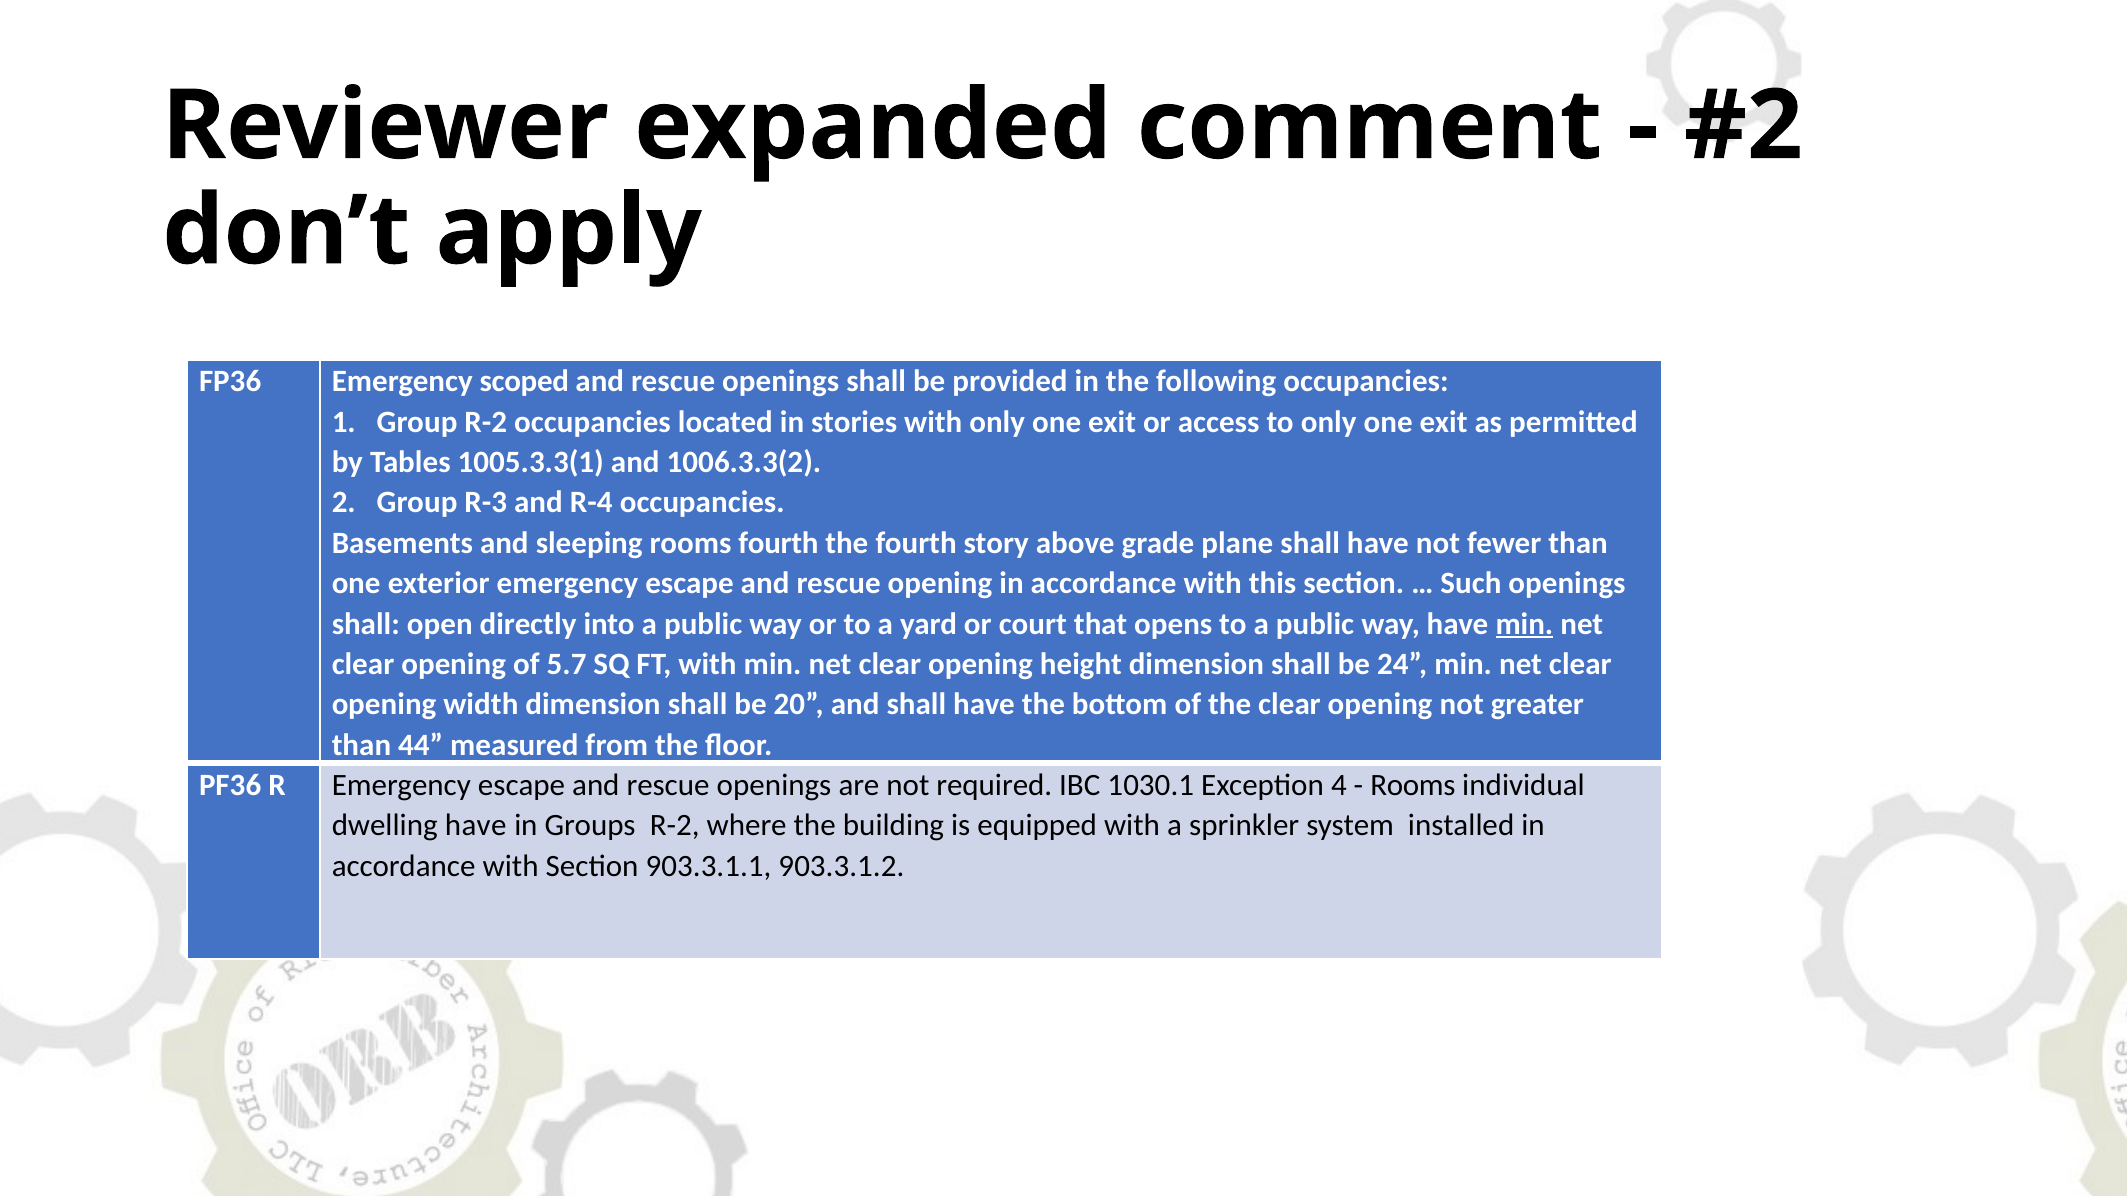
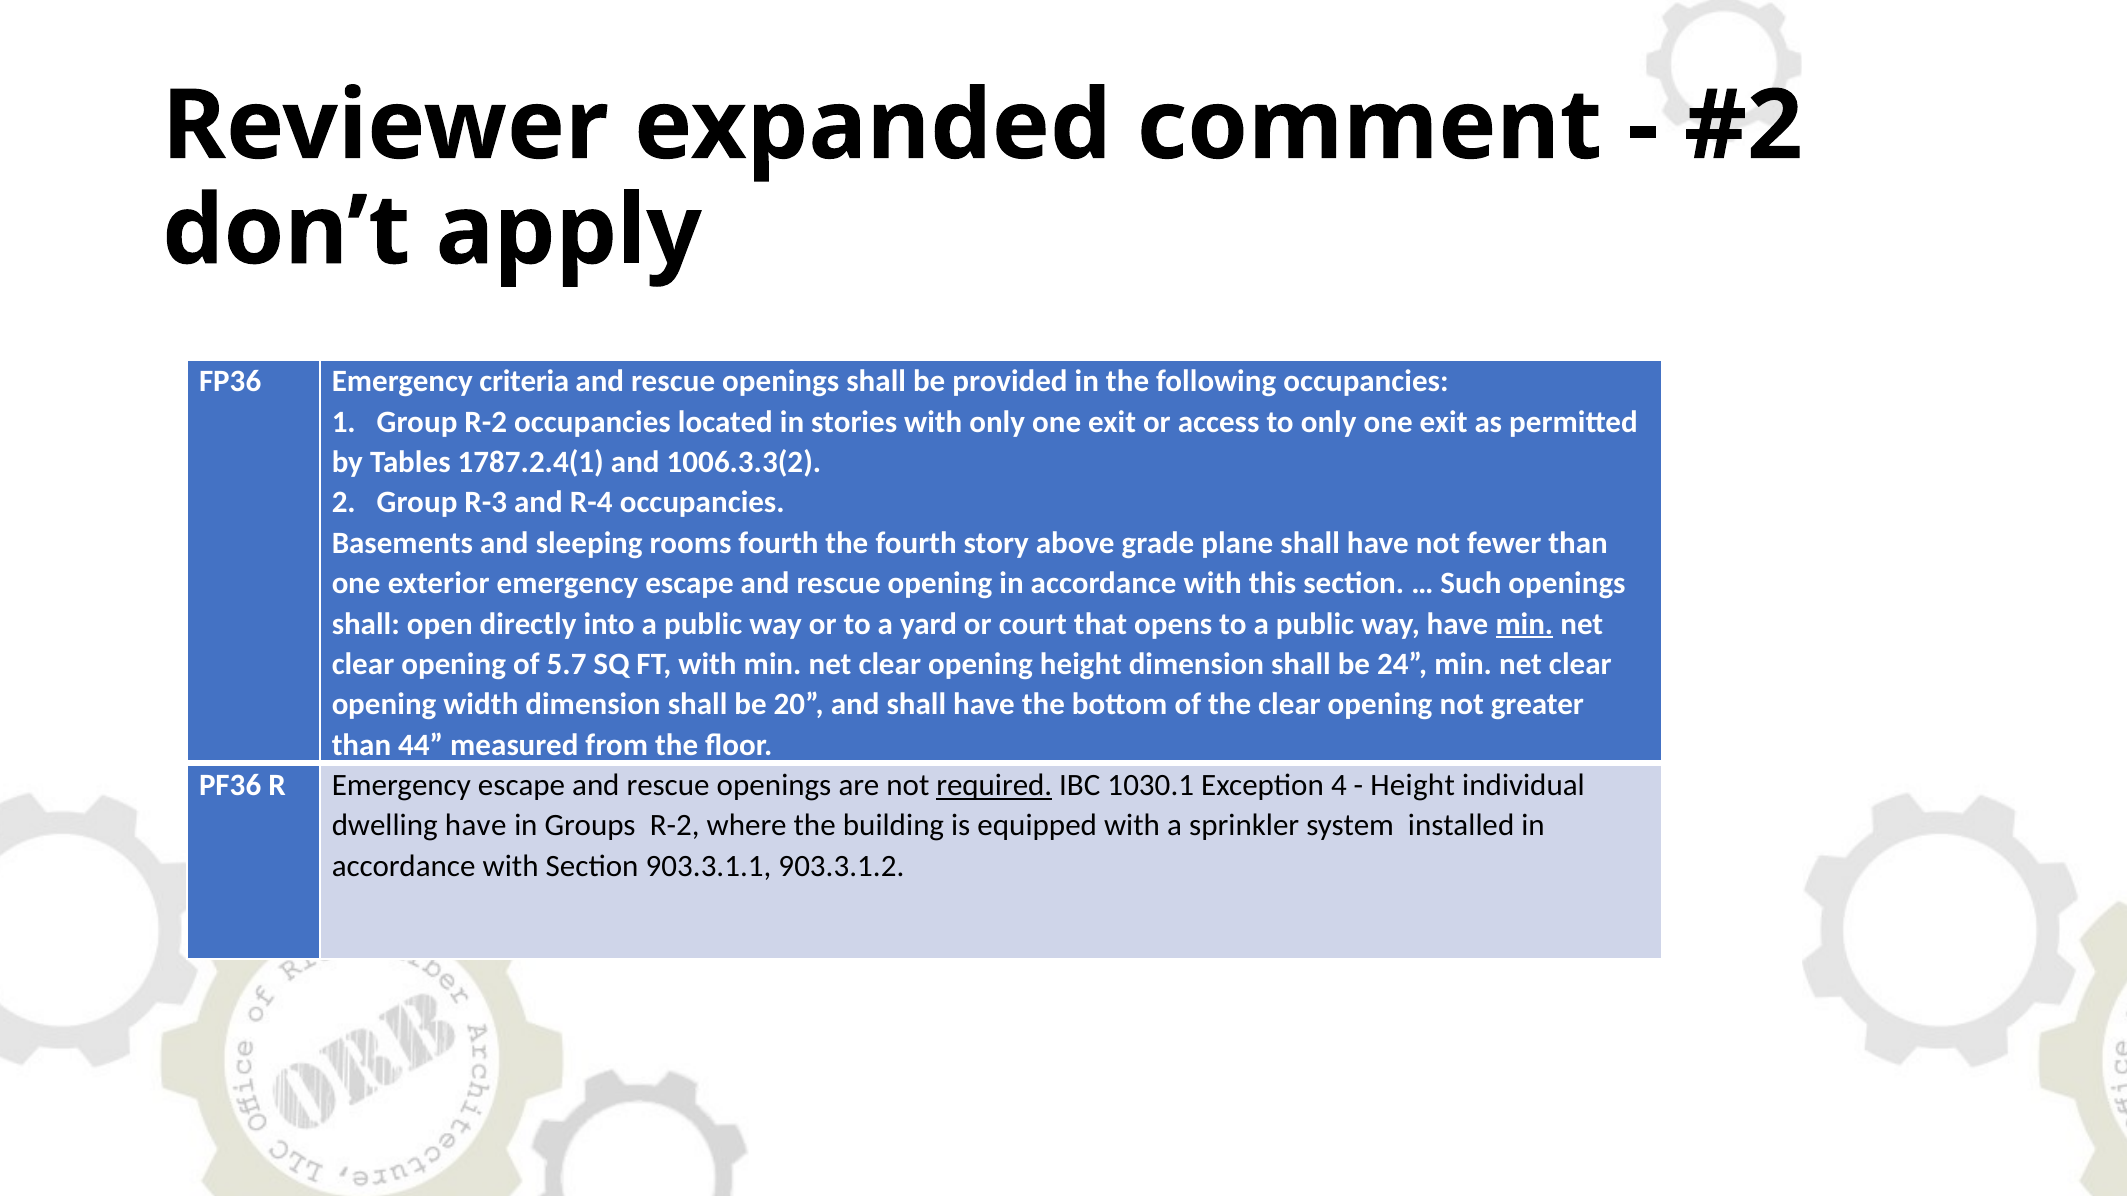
scoped: scoped -> criteria
1005.3.3(1: 1005.3.3(1 -> 1787.2.4(1
required underline: none -> present
Rooms at (1413, 786): Rooms -> Height
